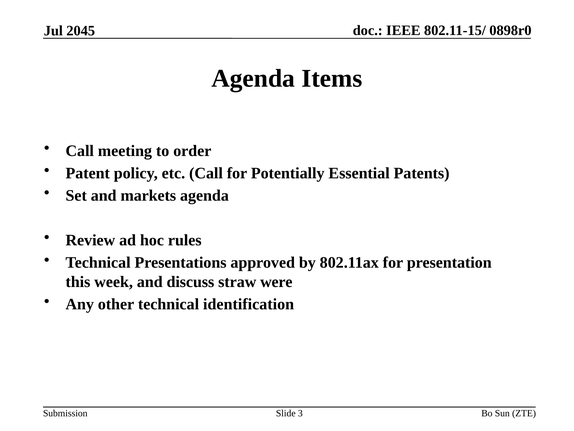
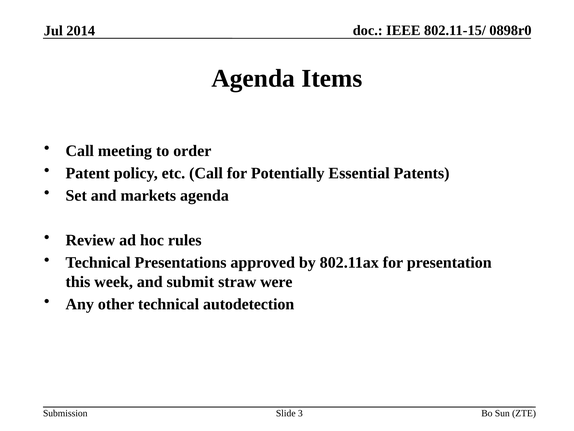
2045: 2045 -> 2014
discuss: discuss -> submit
identification: identification -> autodetection
